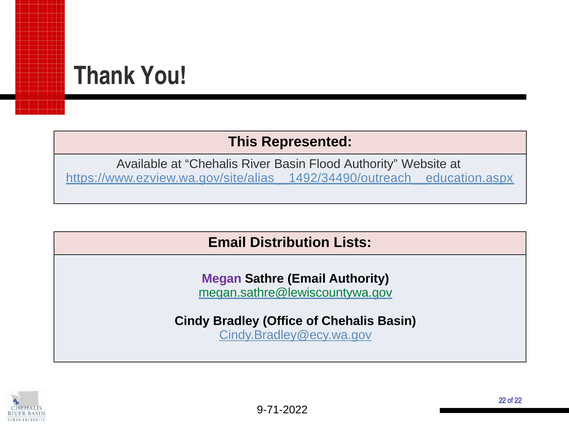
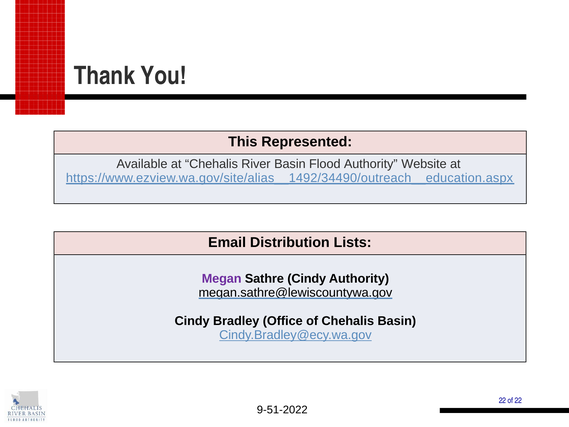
Sathre Email: Email -> Cindy
megan.sathre@lewiscountywa.gov colour: green -> black
9-71-2022: 9-71-2022 -> 9-51-2022
